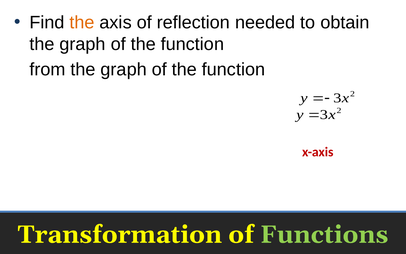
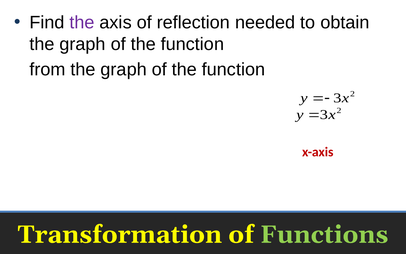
the at (82, 23) colour: orange -> purple
